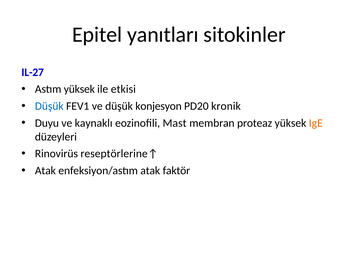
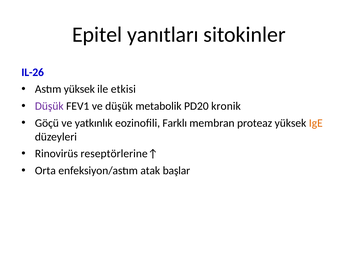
IL-27: IL-27 -> IL-26
Düşük at (49, 106) colour: blue -> purple
konjesyon: konjesyon -> metabolik
Duyu: Duyu -> Göçü
kaynaklı: kaynaklı -> yatkınlık
Mast: Mast -> Farklı
Atak at (45, 170): Atak -> Orta
faktör: faktör -> başlar
